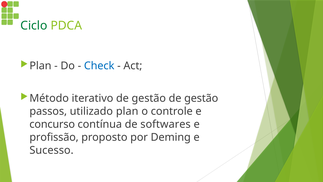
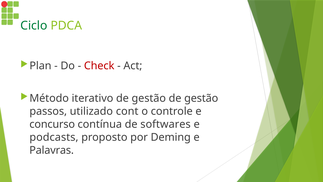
Check colour: blue -> red
utilizado plan: plan -> cont
profissão: profissão -> podcasts
Sucesso: Sucesso -> Palavras
